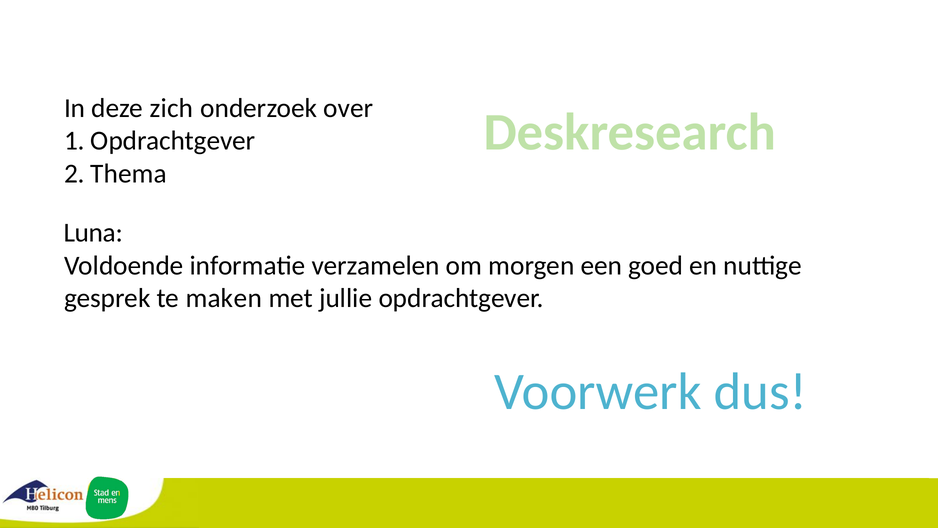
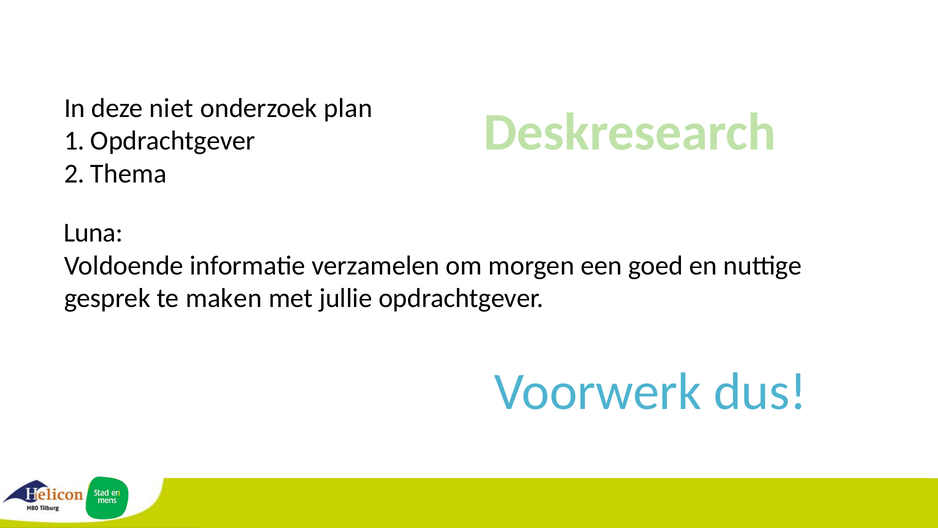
zich: zich -> niet
over: over -> plan
